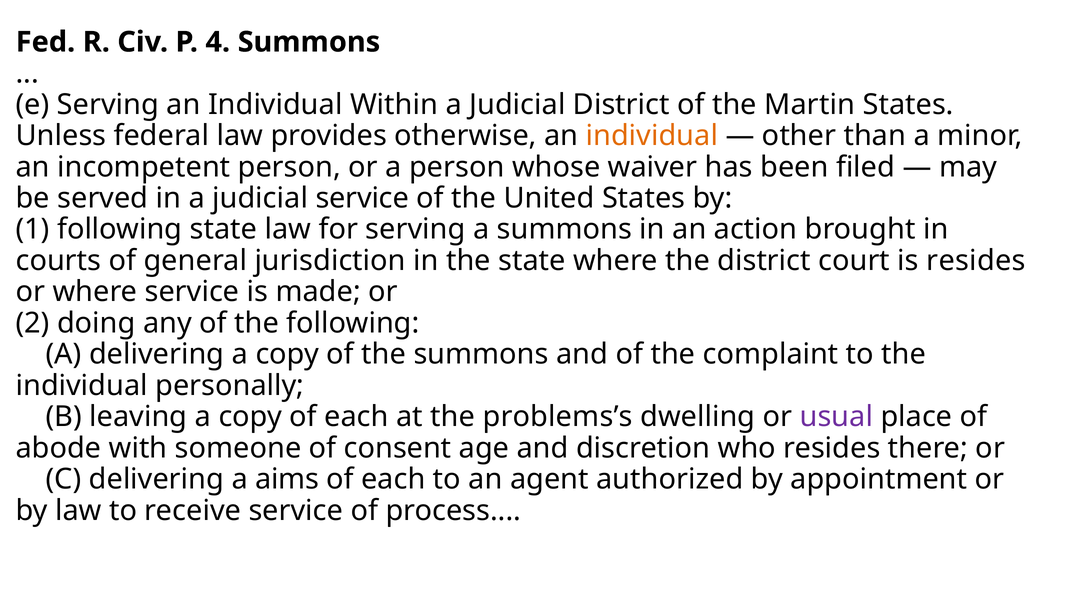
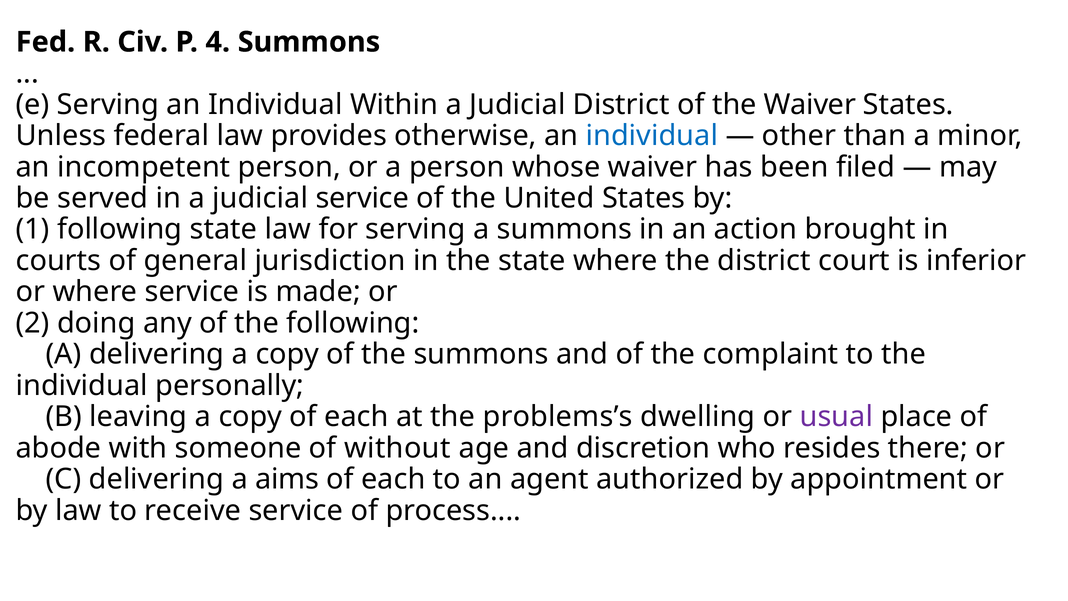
the Martin: Martin -> Waiver
individual at (652, 136) colour: orange -> blue
is resides: resides -> inferior
consent: consent -> without
